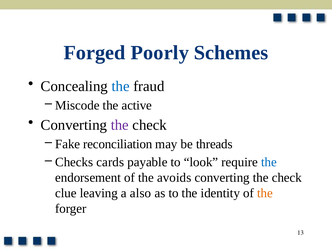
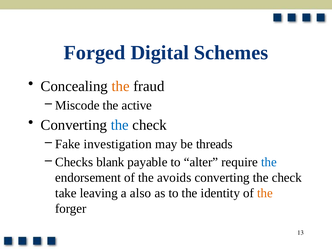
Poorly: Poorly -> Digital
the at (121, 86) colour: blue -> orange
the at (120, 125) colour: purple -> blue
reconciliation: reconciliation -> investigation
cards: cards -> blank
look: look -> alter
clue: clue -> take
